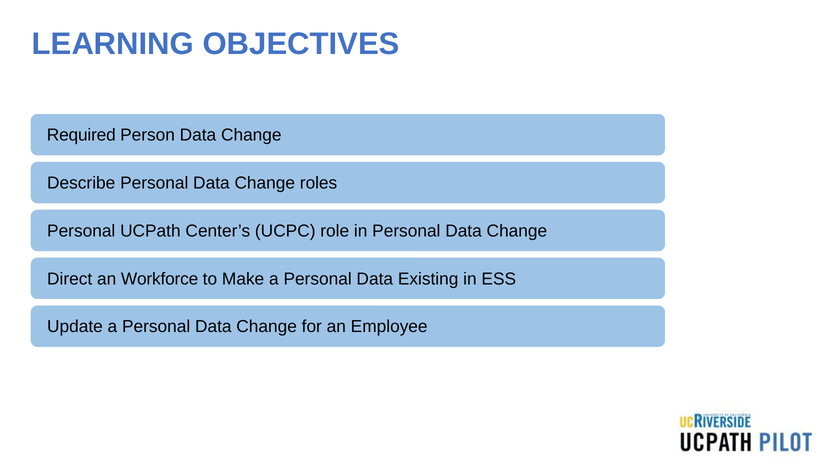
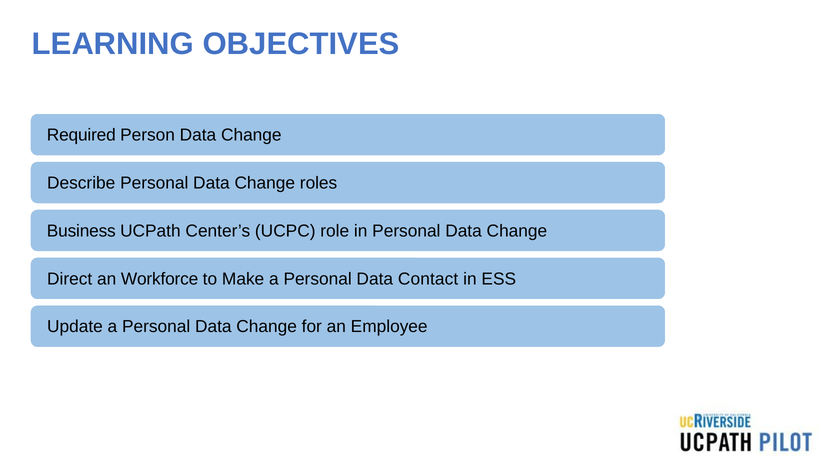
Personal at (81, 231): Personal -> Business
Existing: Existing -> Contact
